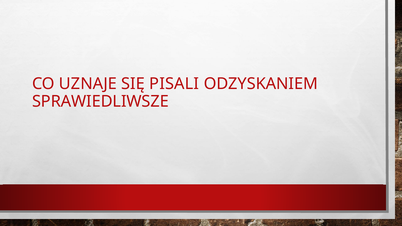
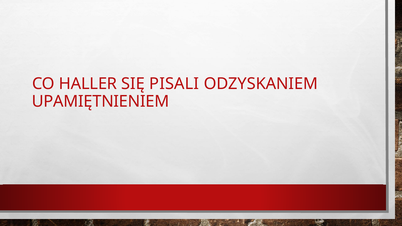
UZNAJE: UZNAJE -> HALLER
SPRAWIEDLIWSZE: SPRAWIEDLIWSZE -> UPAMIĘTNIENIEM
